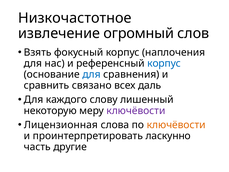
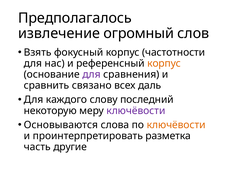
Низкочастотное: Низкочастотное -> Предполагалось
наплочения: наплочения -> частотности
корпус at (164, 63) colour: blue -> orange
для at (91, 74) colour: blue -> purple
лишенный: лишенный -> последний
Лицензионная: Лицензионная -> Основываются
ласкунно: ласкунно -> разметка
